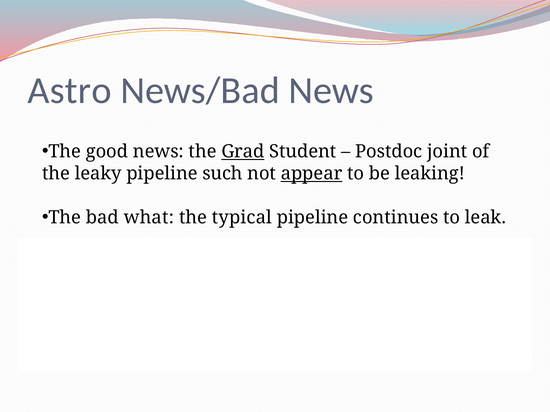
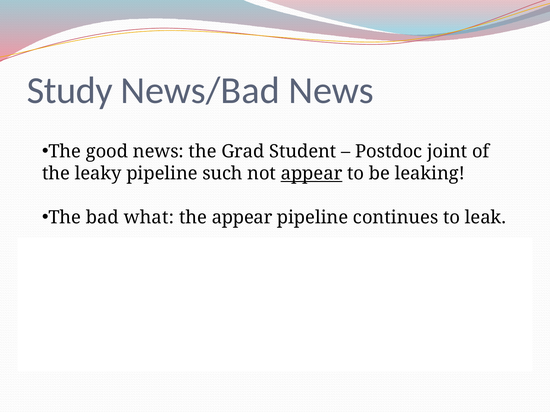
Astro: Astro -> Study
Grad underline: present -> none
the typical: typical -> appear
